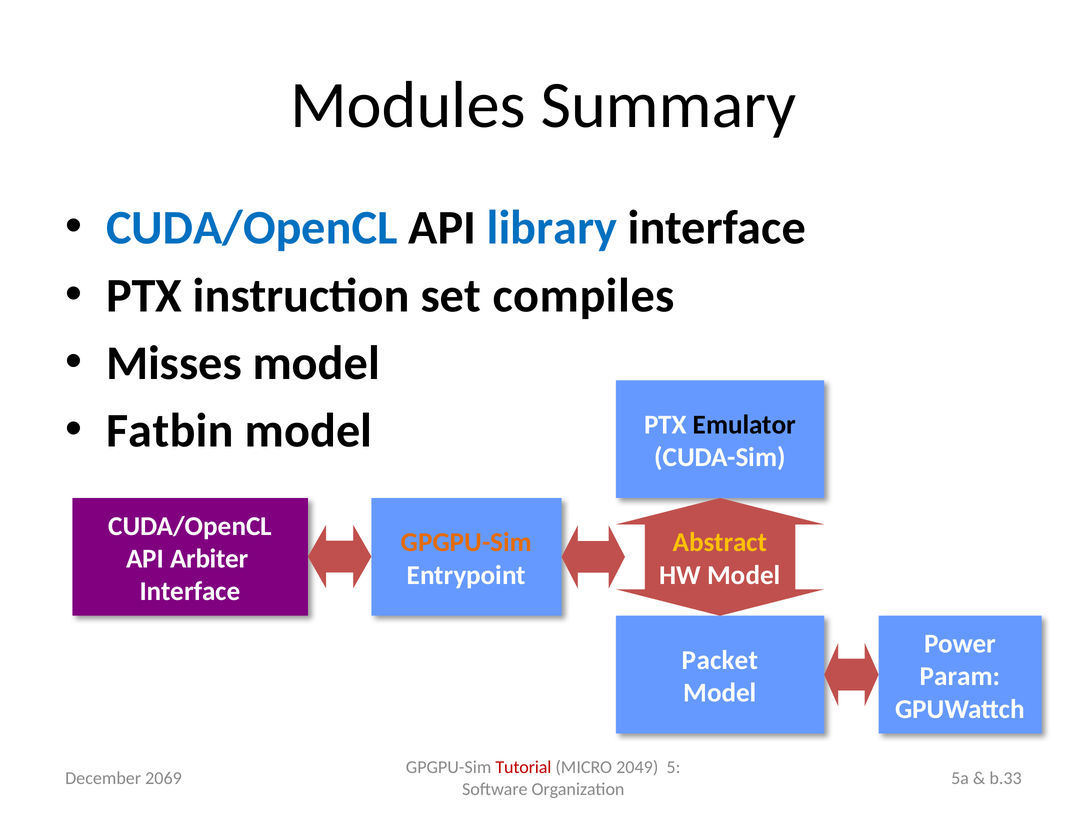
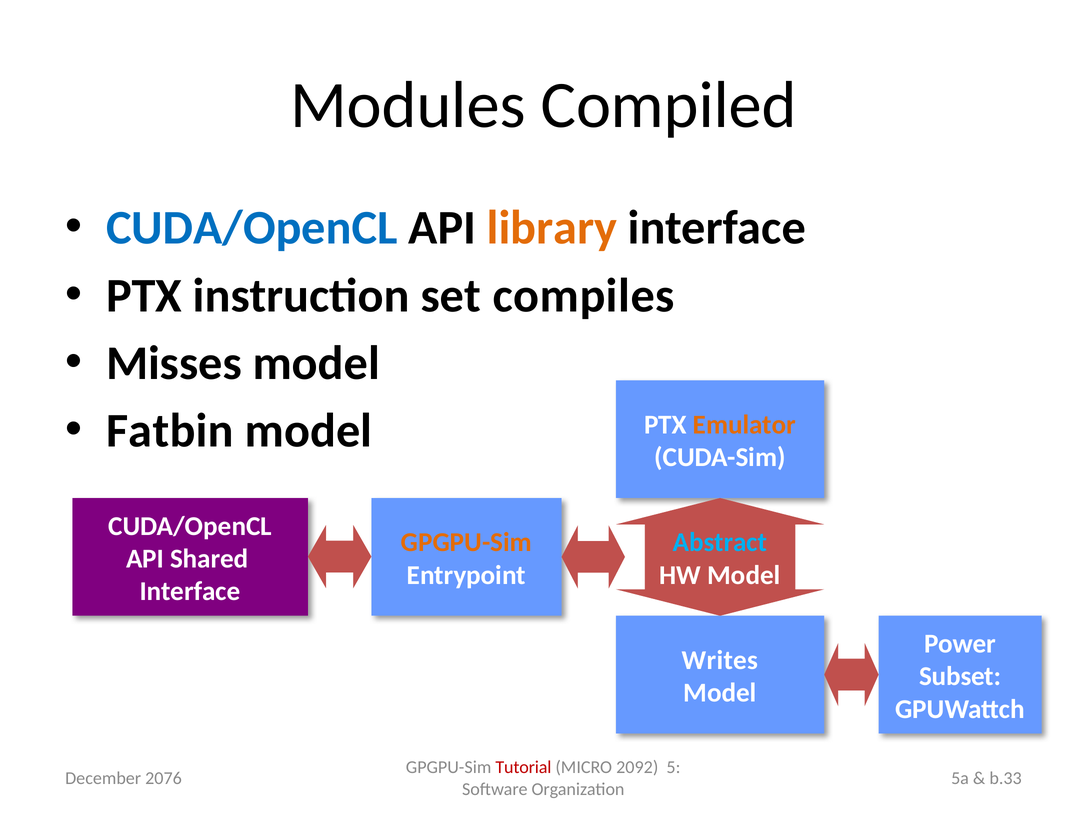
Summary: Summary -> Compiled
library colour: blue -> orange
Emulator colour: black -> orange
Abstract colour: yellow -> light blue
Arbiter: Arbiter -> Shared
Packet: Packet -> Writes
Param: Param -> Subset
2049: 2049 -> 2092
2069: 2069 -> 2076
